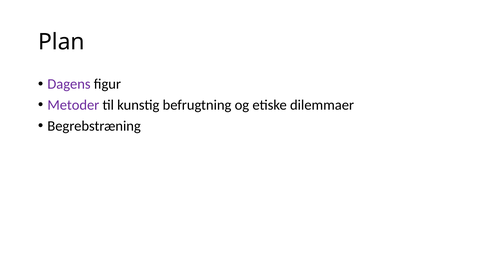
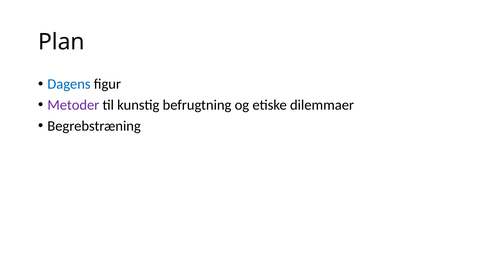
Dagens colour: purple -> blue
